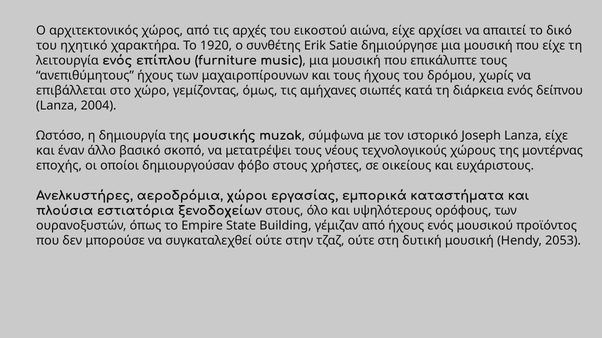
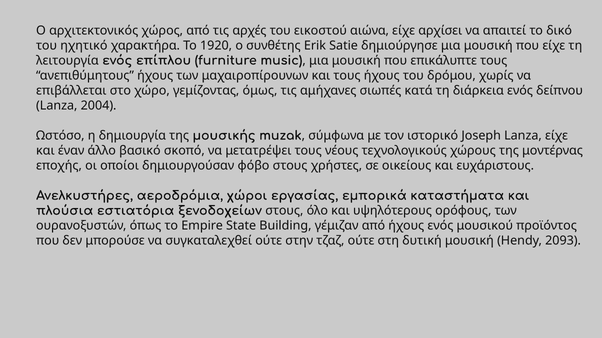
2053: 2053 -> 2093
